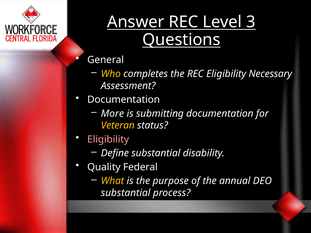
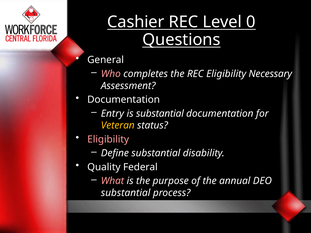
Answer: Answer -> Cashier
3: 3 -> 0
Who colour: yellow -> pink
More: More -> Entry
is submitting: submitting -> substantial
What colour: yellow -> pink
